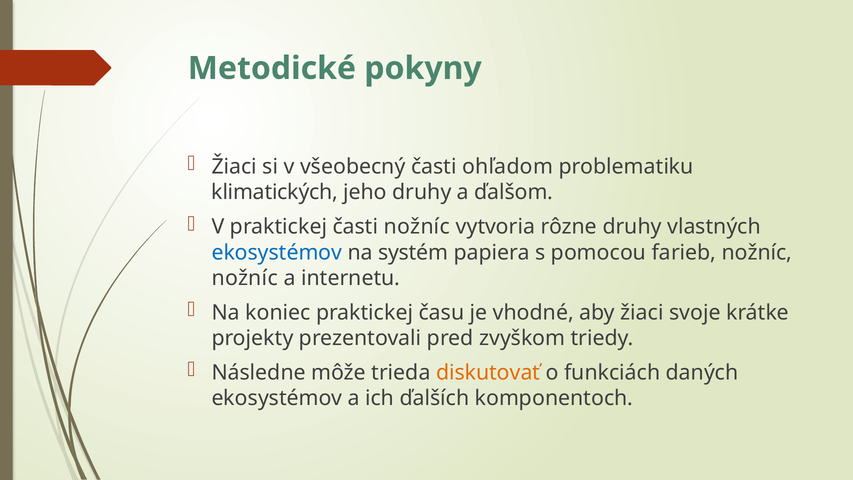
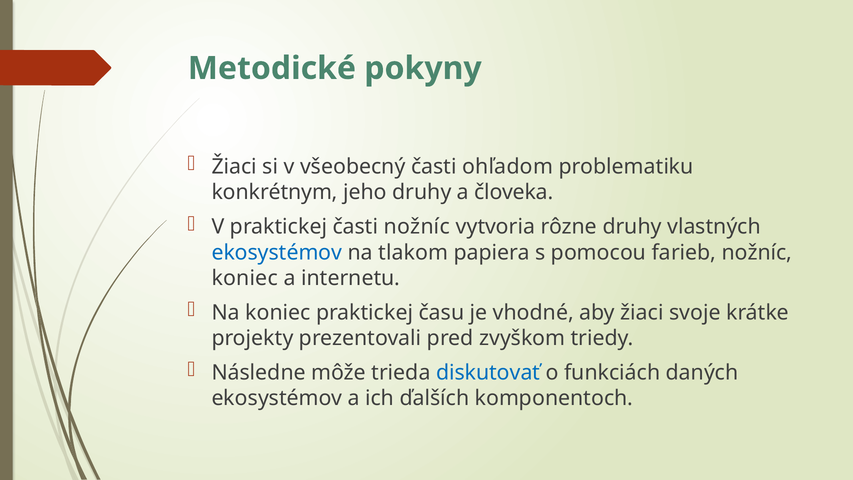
klimatických: klimatických -> konkrétnym
ďalšom: ďalšom -> človeka
systém: systém -> tlakom
nožníc at (245, 278): nožníc -> koniec
diskutovať colour: orange -> blue
